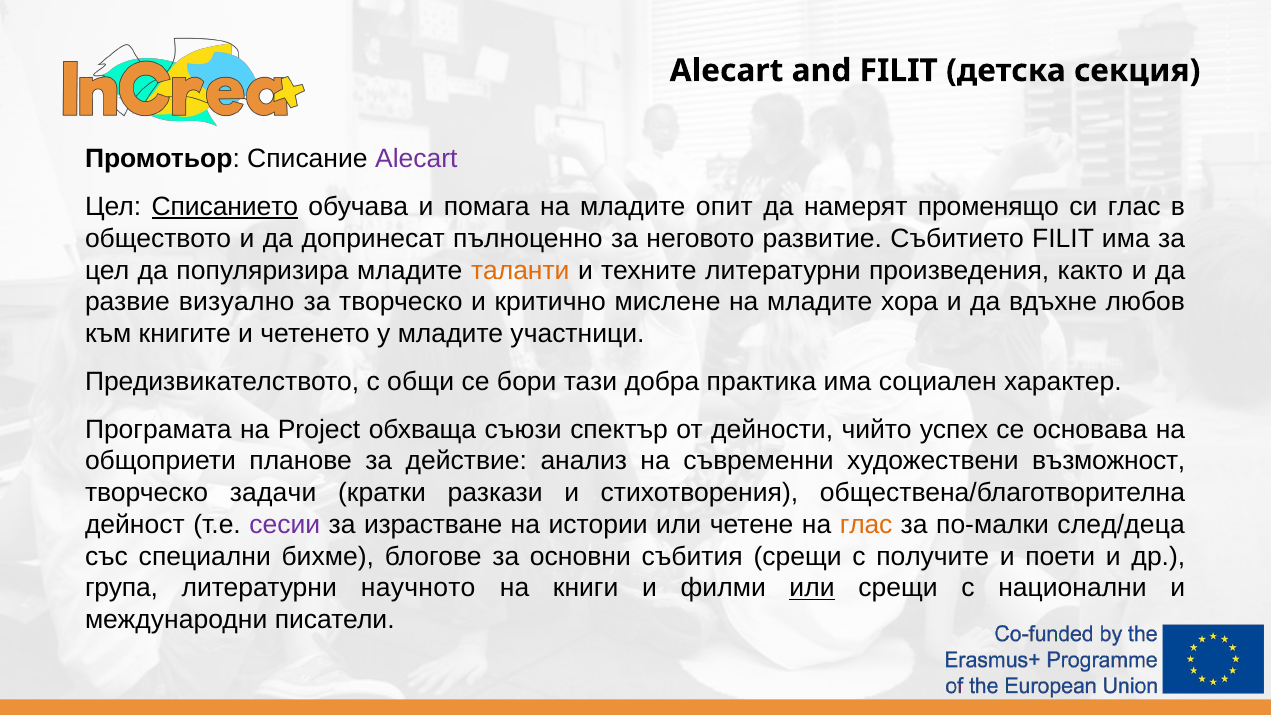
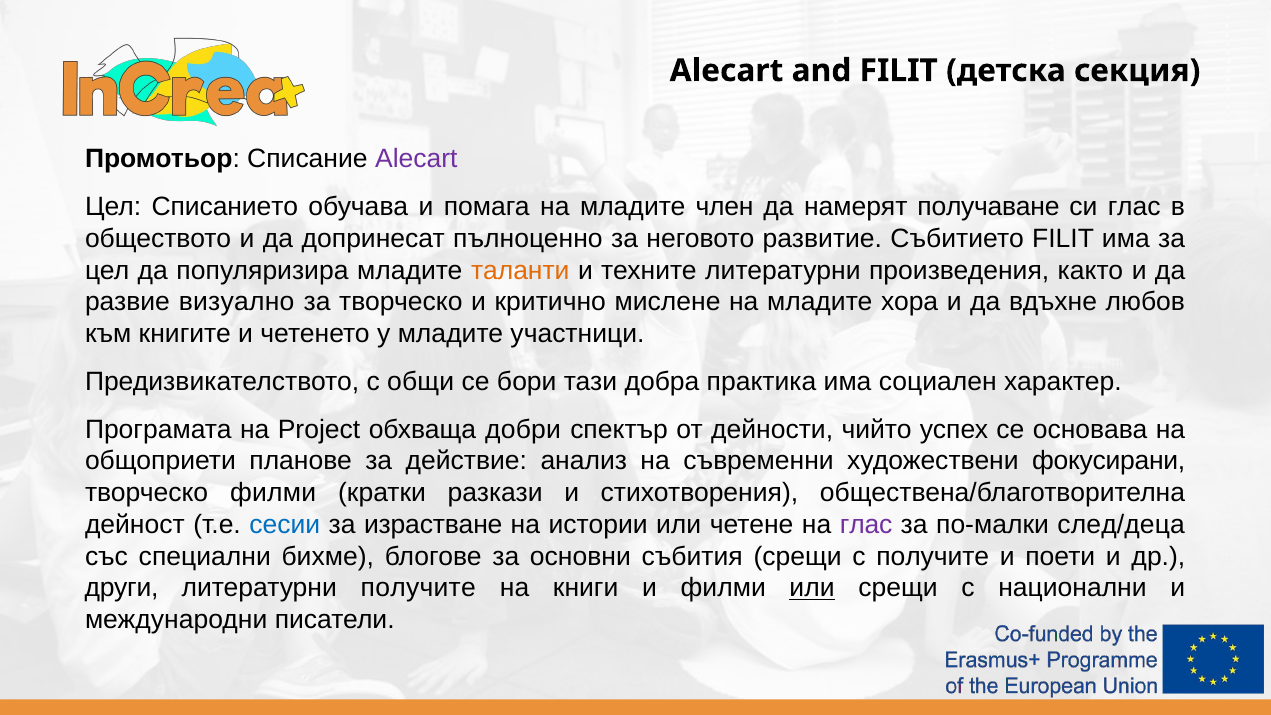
Списанието underline: present -> none
опит: опит -> член
променящо: променящо -> получаване
съюзи: съюзи -> добри
възможност: възможност -> фокусирани
творческо задачи: задачи -> филми
сесии colour: purple -> blue
глас at (866, 525) colour: orange -> purple
група: група -> други
литературни научното: научното -> получите
